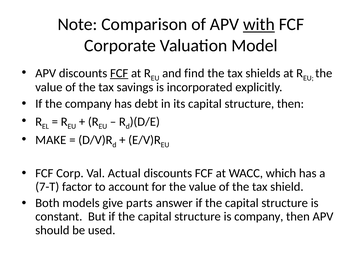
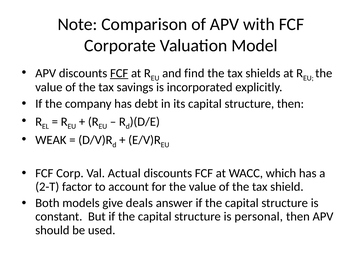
with underline: present -> none
MAKE: MAKE -> WEAK
7-T: 7-T -> 2-T
parts: parts -> deals
is company: company -> personal
